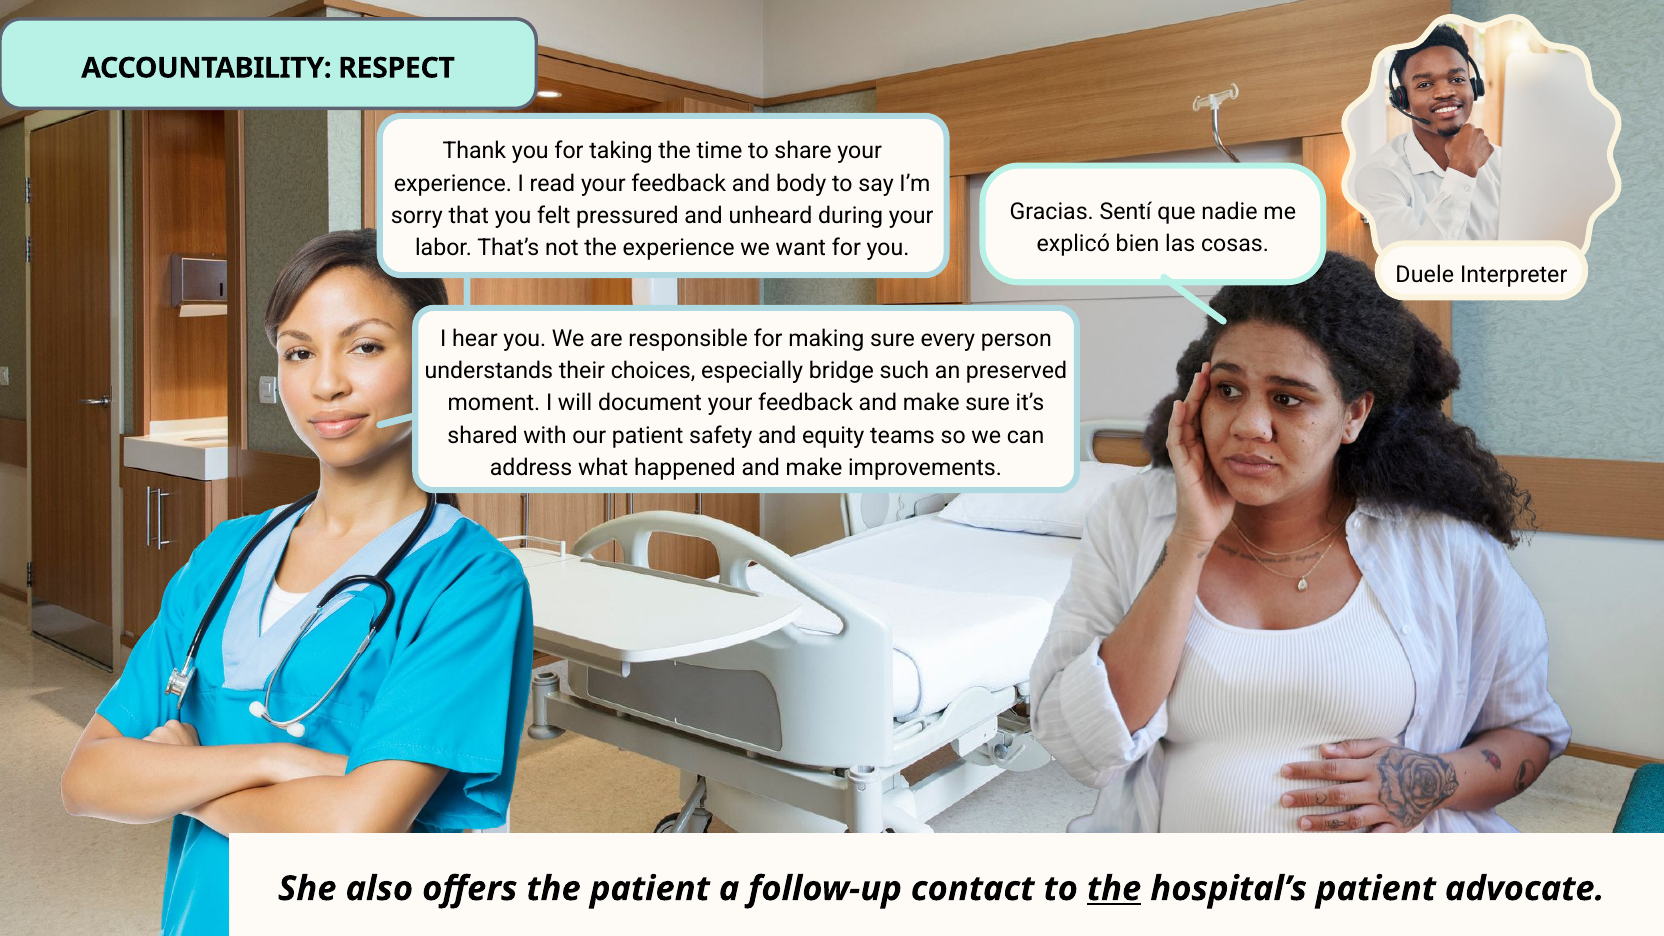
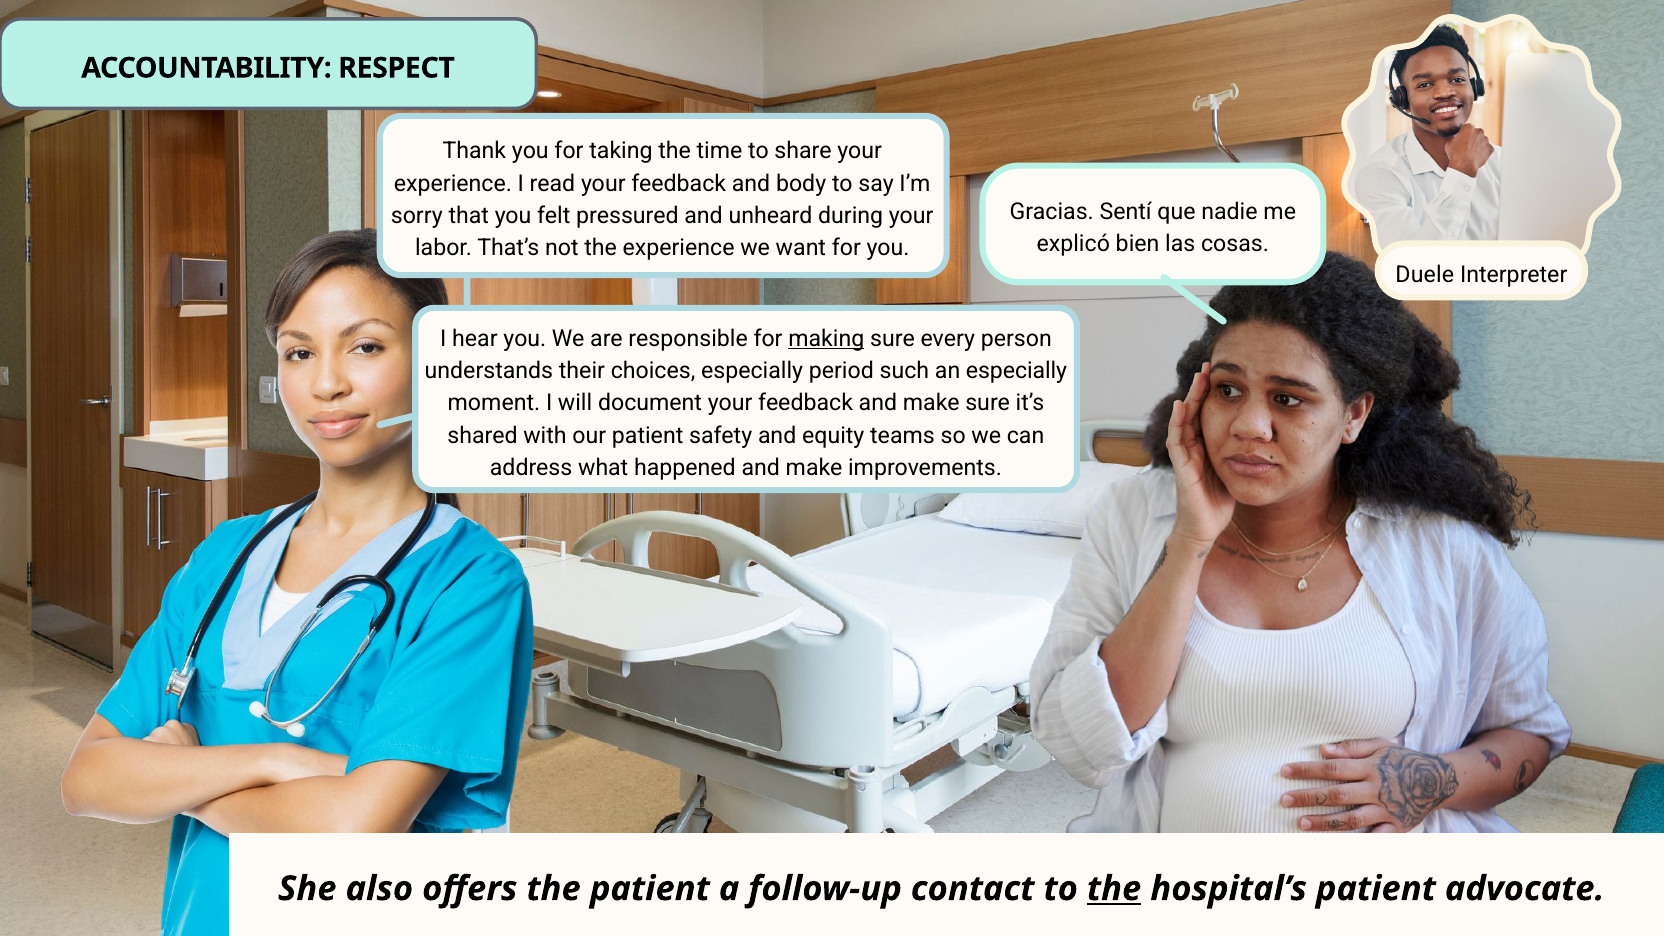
making underline: none -> present
bridge: bridge -> period
an preserved: preserved -> especially
